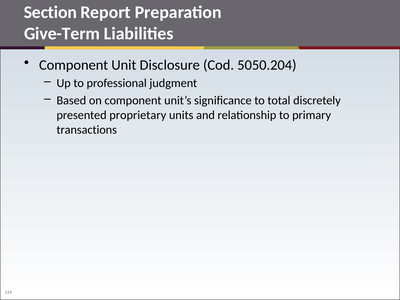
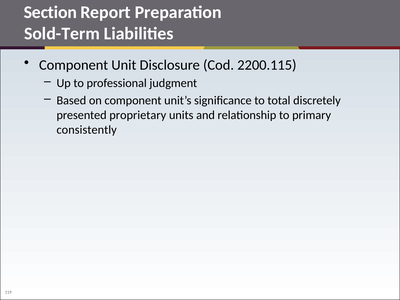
Give-Term: Give-Term -> Sold-Term
5050.204: 5050.204 -> 2200.115
transactions: transactions -> consistently
